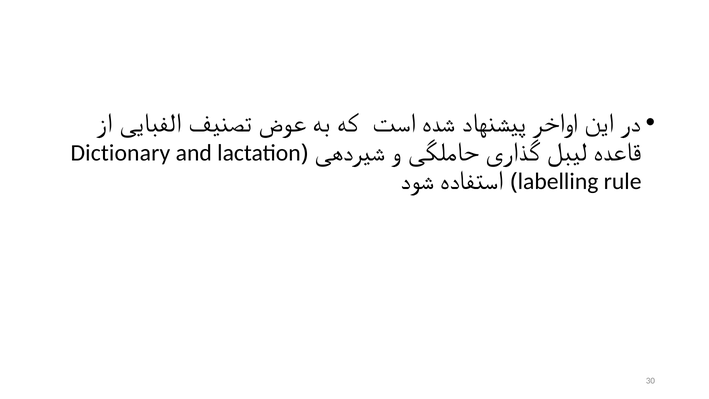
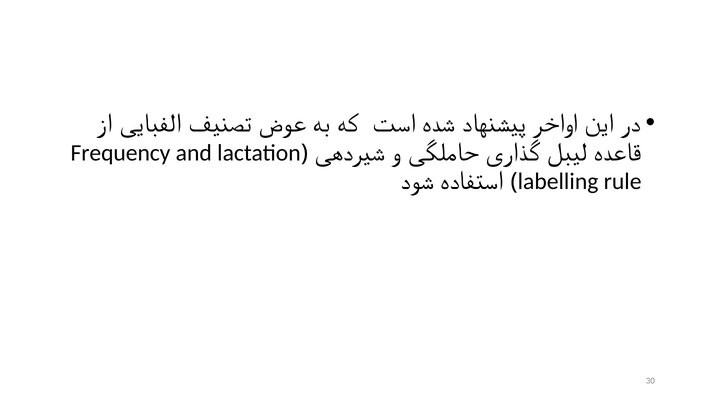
Dictionary: Dictionary -> Frequency
